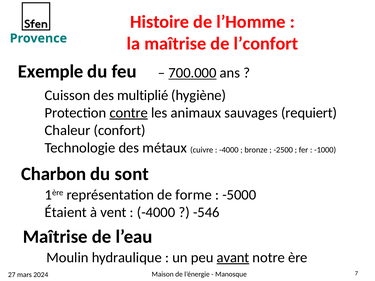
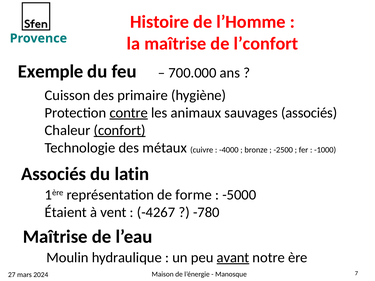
700.000 underline: present -> none
multiplié: multiplié -> primaire
sauvages requiert: requiert -> associés
confort underline: none -> present
Charbon at (54, 174): Charbon -> Associés
sont: sont -> latin
-4000 at (156, 213): -4000 -> -4267
-546: -546 -> -780
